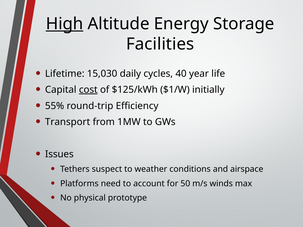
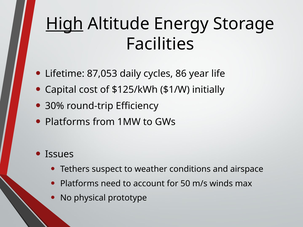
15,030: 15,030 -> 87,053
40: 40 -> 86
cost underline: present -> none
55%: 55% -> 30%
Transport at (68, 122): Transport -> Platforms
